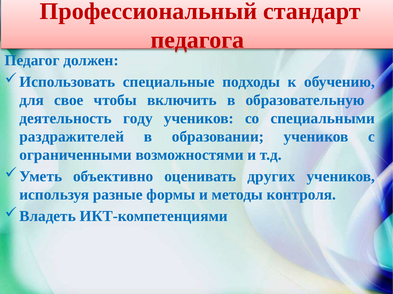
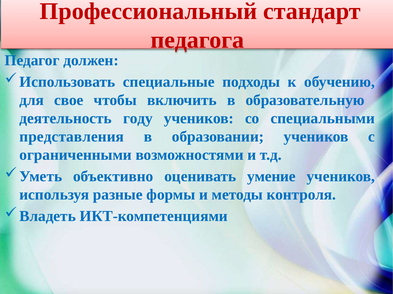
раздражителей: раздражителей -> представления
других: других -> умение
